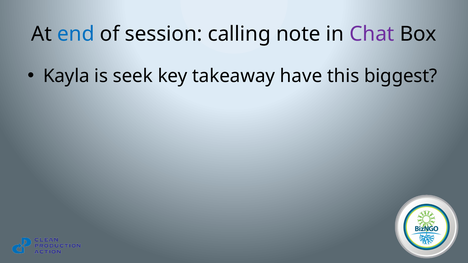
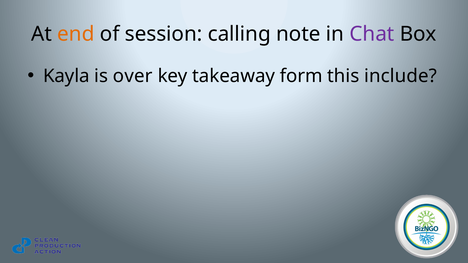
end colour: blue -> orange
seek: seek -> over
have: have -> form
biggest: biggest -> include
